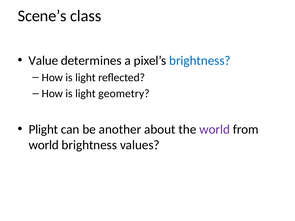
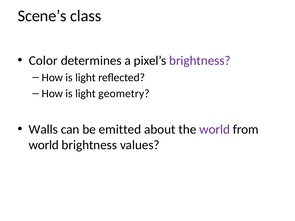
Value: Value -> Color
brightness at (200, 61) colour: blue -> purple
Plight: Plight -> Walls
another: another -> emitted
